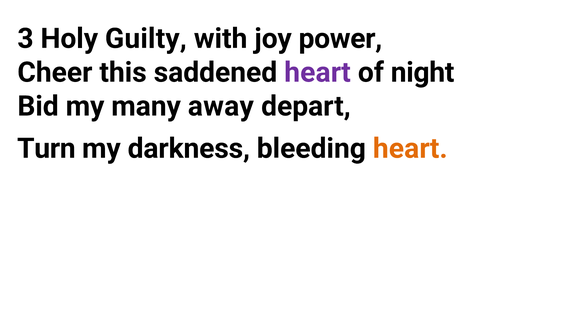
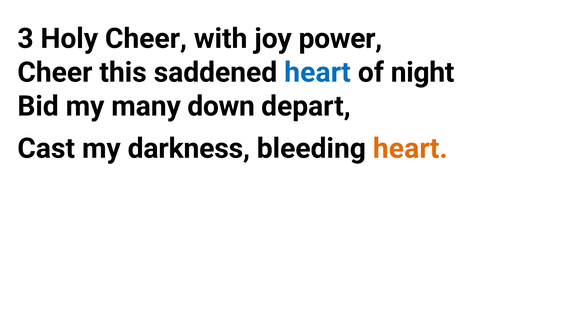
Holy Guilty: Guilty -> Cheer
heart at (317, 72) colour: purple -> blue
away: away -> down
Turn: Turn -> Cast
